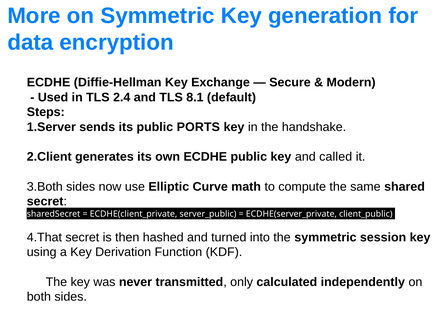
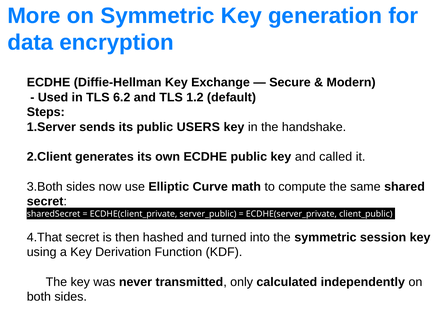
2.4: 2.4 -> 6.2
8.1: 8.1 -> 1.2
PORTS: PORTS -> USERS
